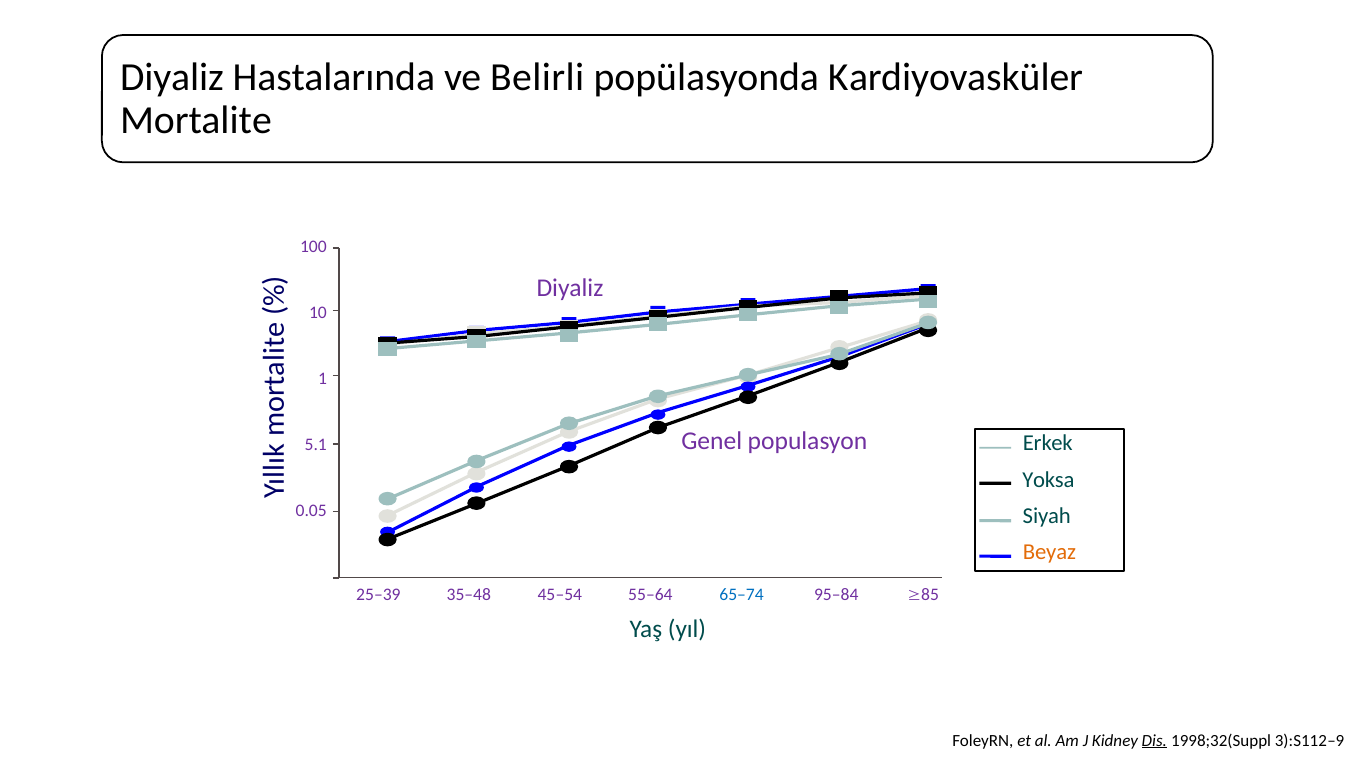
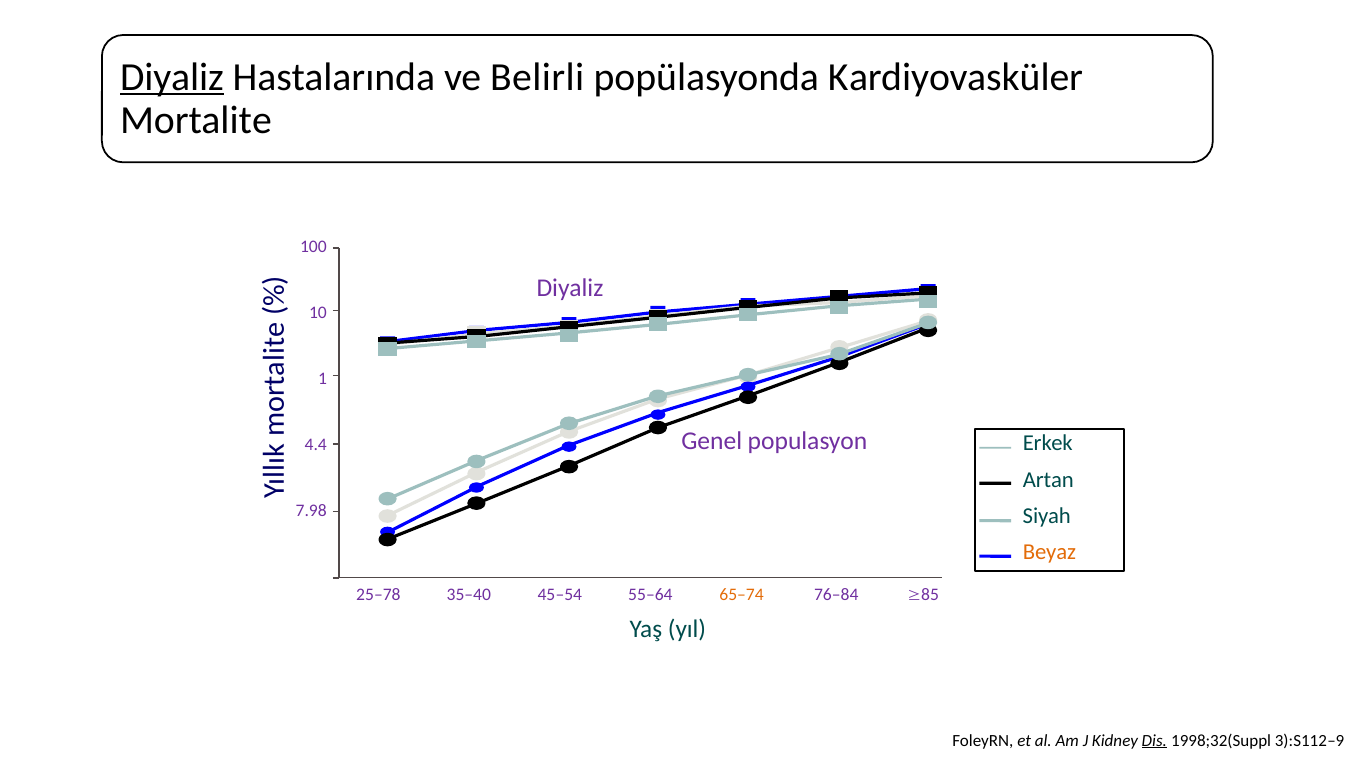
Diyaliz at (172, 77) underline: none -> present
5.1: 5.1 -> 4.4
Yoksa: Yoksa -> Artan
0.05: 0.05 -> 7.98
25–39: 25–39 -> 25–78
35–48: 35–48 -> 35–40
65–74 colour: blue -> orange
95–84: 95–84 -> 76–84
